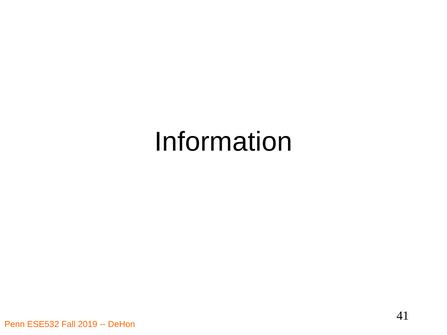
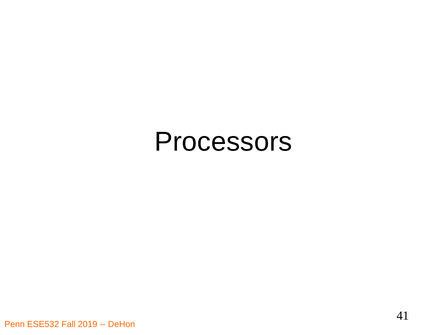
Information: Information -> Processors
